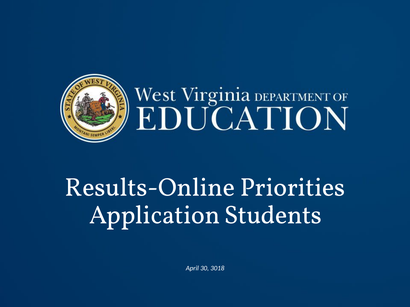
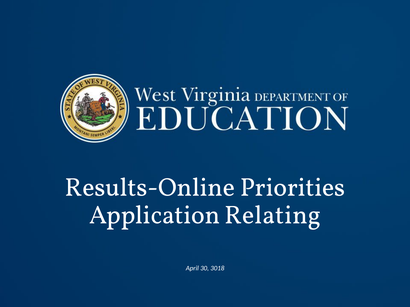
Students: Students -> Relating
